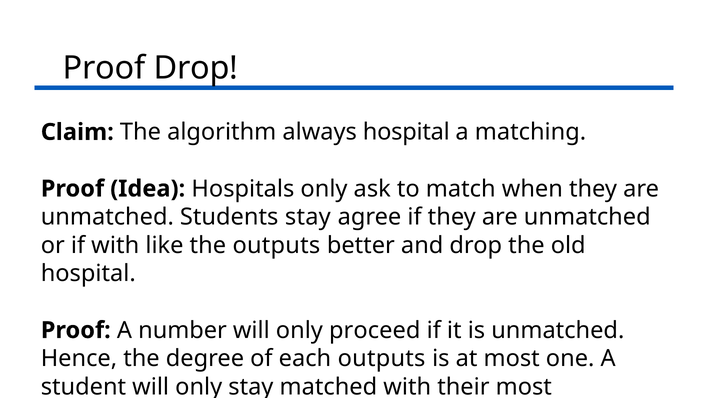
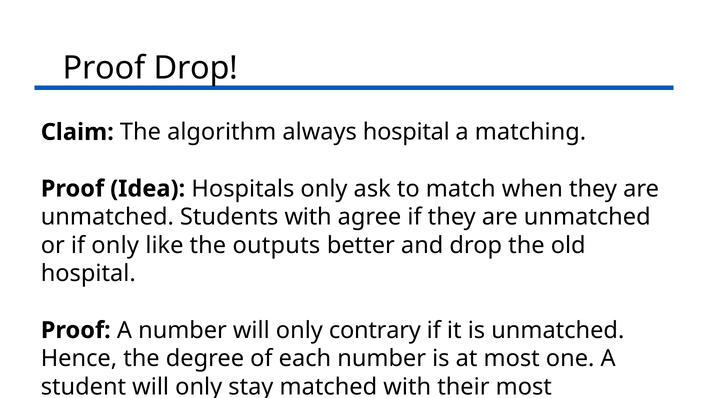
Students stay: stay -> with
if with: with -> only
proceed: proceed -> contrary
each outputs: outputs -> number
